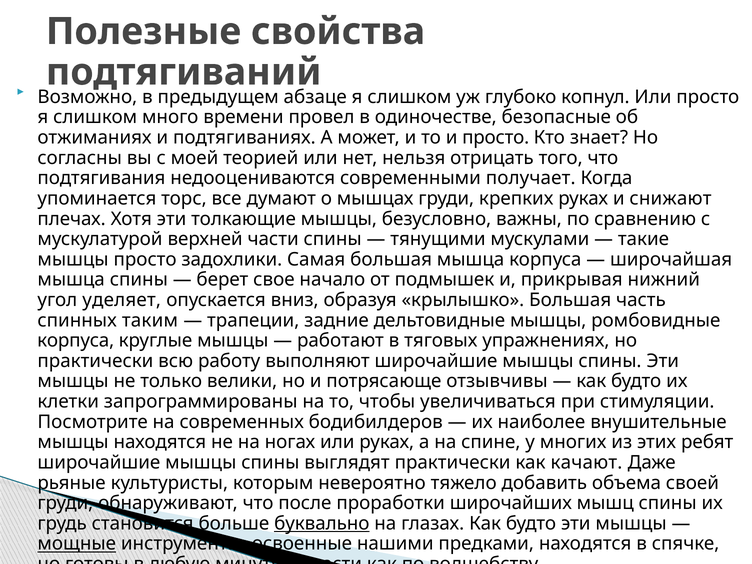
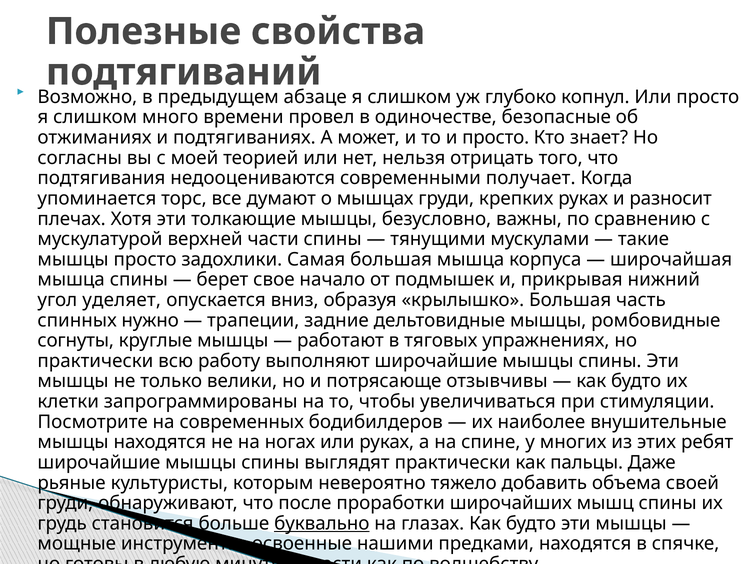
снижают: снижают -> разносит
таким: таким -> нужно
корпуса at (76, 341): корпуса -> согнуты
качают: качают -> пальцы
мощные underline: present -> none
